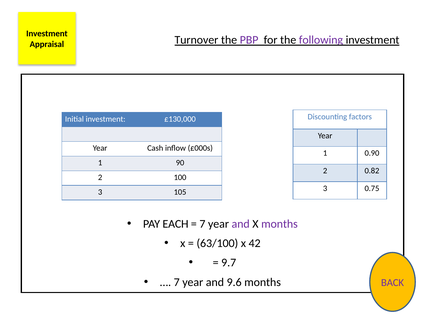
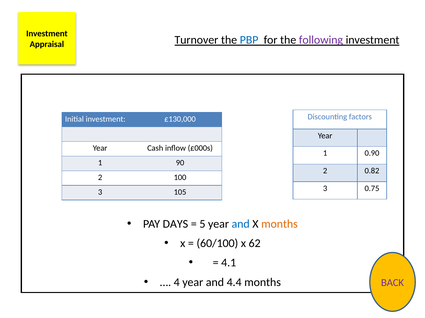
PBP colour: purple -> blue
EACH: EACH -> DAYS
7 at (202, 224): 7 -> 5
and at (241, 224) colour: purple -> blue
months at (279, 224) colour: purple -> orange
63/100: 63/100 -> 60/100
42: 42 -> 62
9.7: 9.7 -> 4.1
7 at (177, 283): 7 -> 4
9.6: 9.6 -> 4.4
